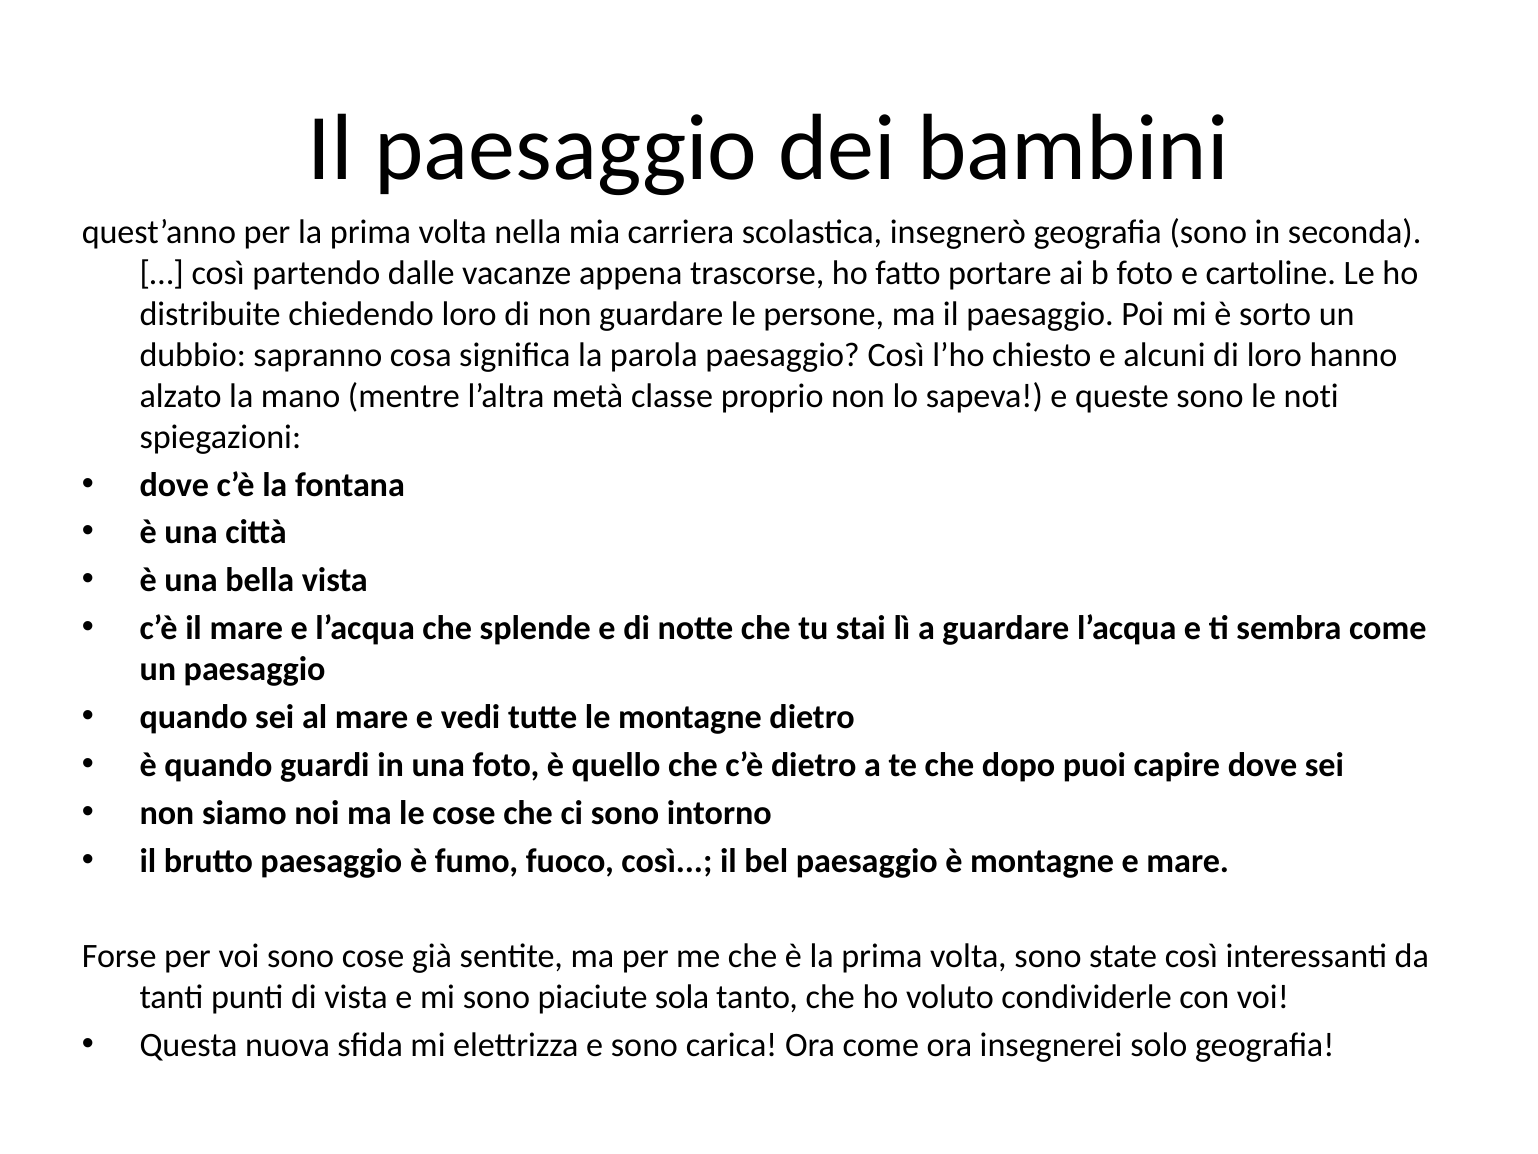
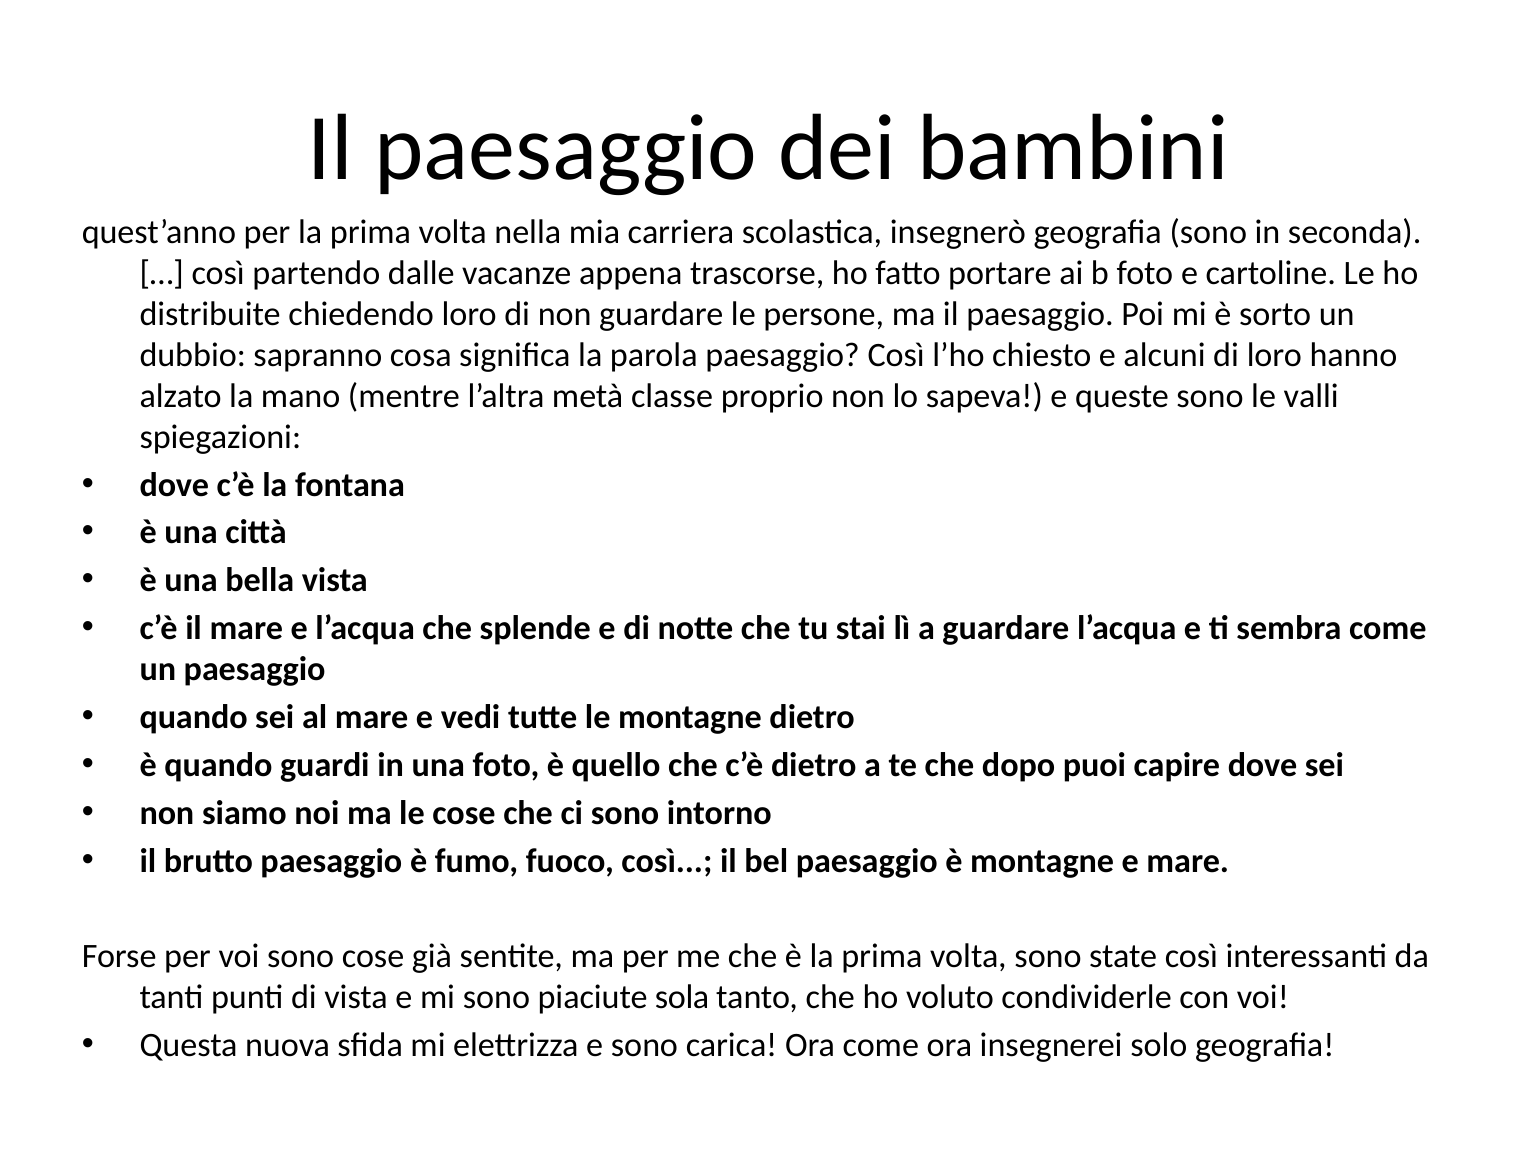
noti: noti -> valli
